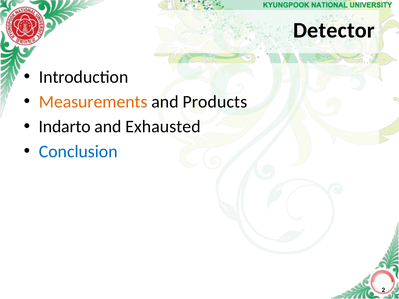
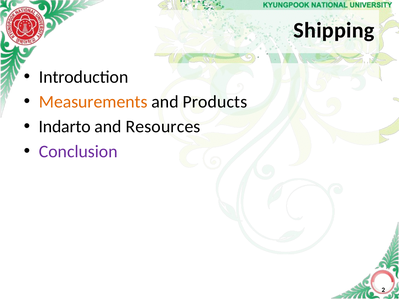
Detector: Detector -> Shipping
Exhausted: Exhausted -> Resources
Conclusion colour: blue -> purple
